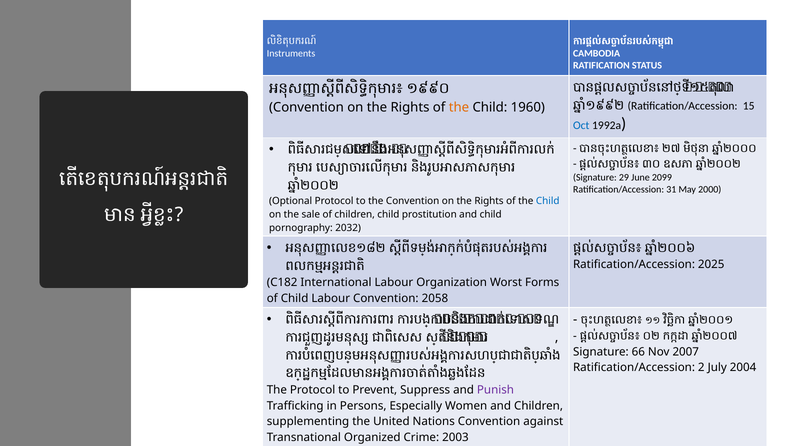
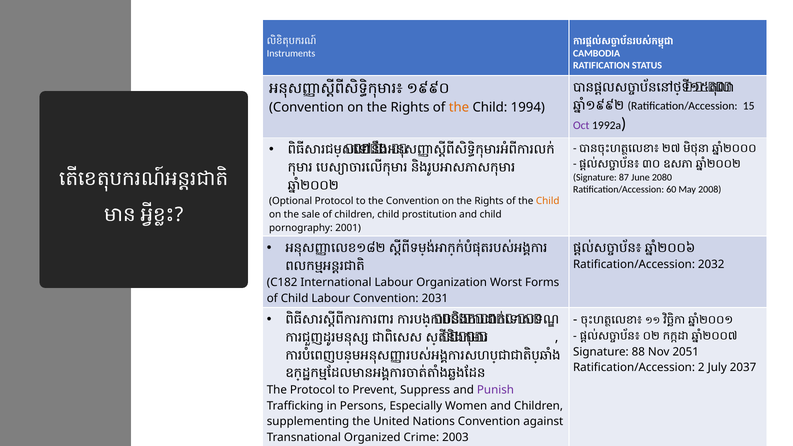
1960: 1960 -> 1994
Oct colour: blue -> purple
29: 29 -> 87
2099: 2099 -> 2080
31: 31 -> 60
2000: 2000 -> 2008
Child at (548, 201) colour: blue -> orange
2032: 2032 -> 2001
2025: 2025 -> 2032
2058: 2058 -> 2031
66: 66 -> 88
2007: 2007 -> 2051
2004: 2004 -> 2037
